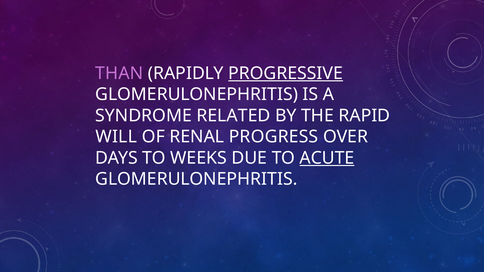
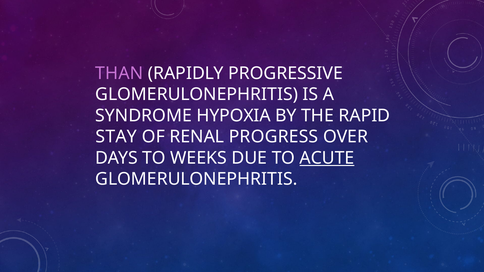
PROGRESSIVE underline: present -> none
RELATED: RELATED -> HYPOXIA
WILL: WILL -> STAY
